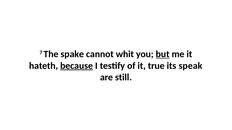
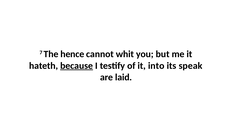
spake: spake -> hence
but underline: present -> none
true: true -> into
still: still -> laid
